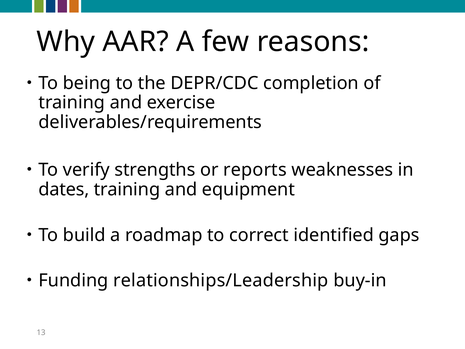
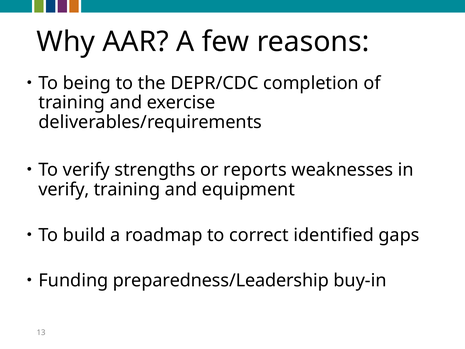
dates at (64, 189): dates -> verify
relationships/Leadership: relationships/Leadership -> preparedness/Leadership
